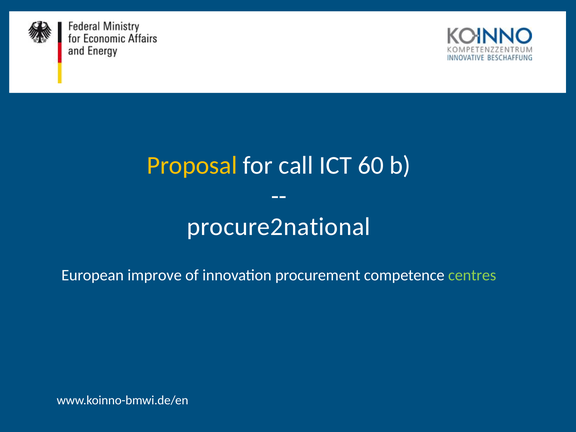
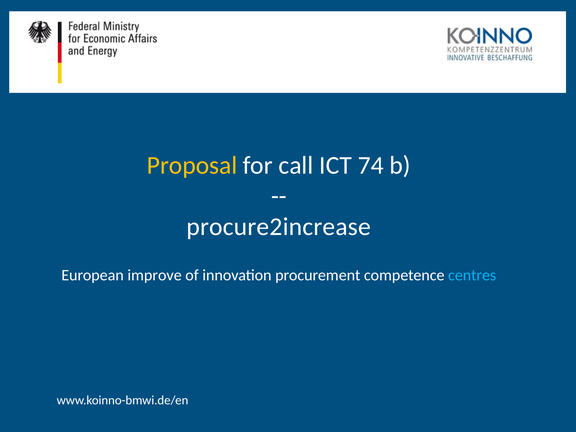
60: 60 -> 74
procure2national: procure2national -> procure2increase
centres colour: light green -> light blue
